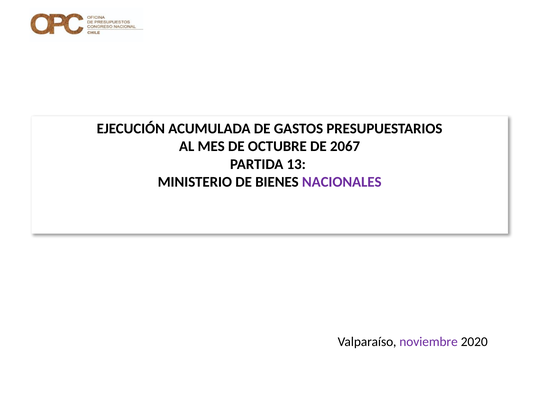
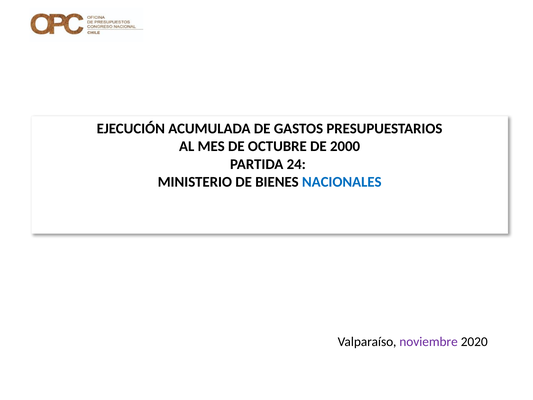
2067: 2067 -> 2000
13: 13 -> 24
NACIONALES colour: purple -> blue
